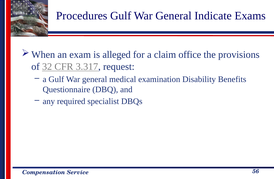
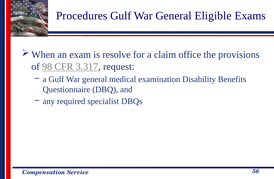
Indicate: Indicate -> Eligible
alleged: alleged -> resolve
32: 32 -> 98
